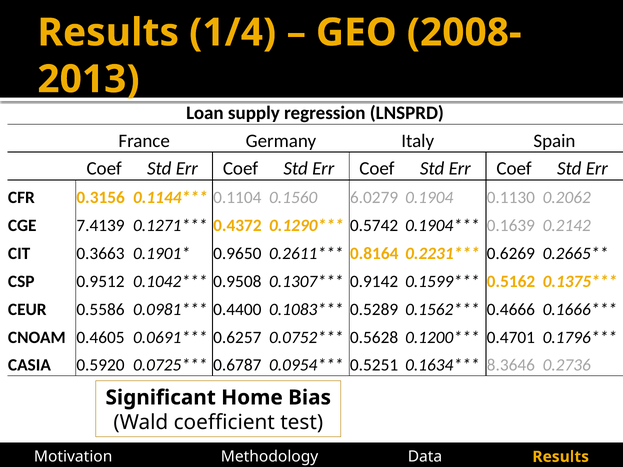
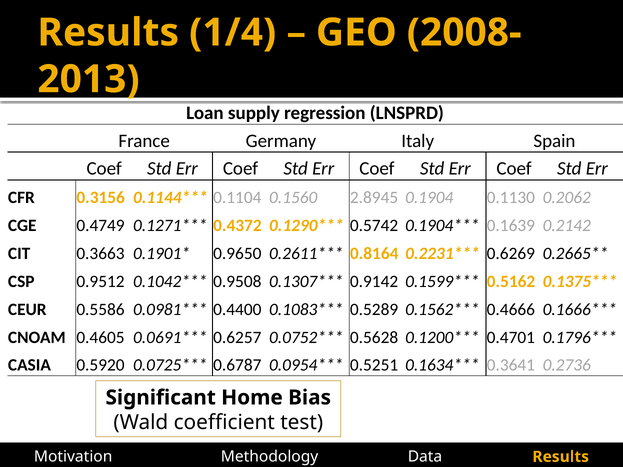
6.0279: 6.0279 -> 2.8945
7.4139: 7.4139 -> 0.4749
8.3646: 8.3646 -> 0.3641
